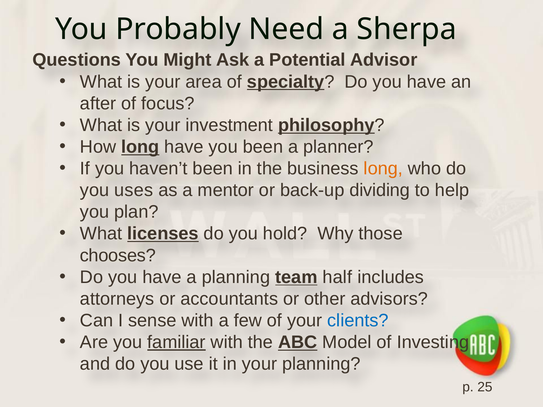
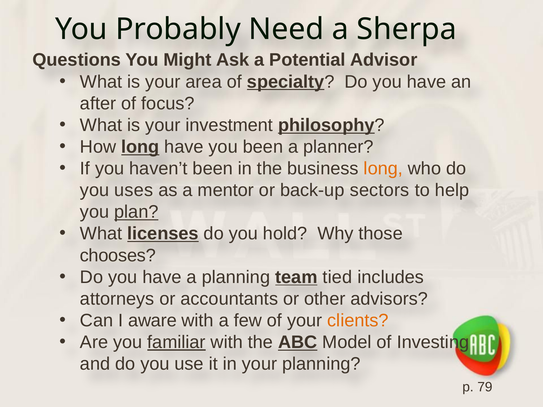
dividing: dividing -> sectors
plan underline: none -> present
half: half -> tied
sense: sense -> aware
clients colour: blue -> orange
25: 25 -> 79
